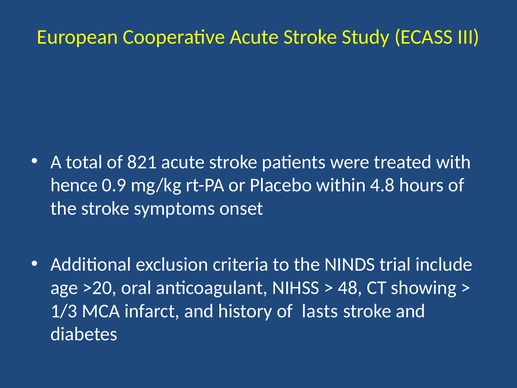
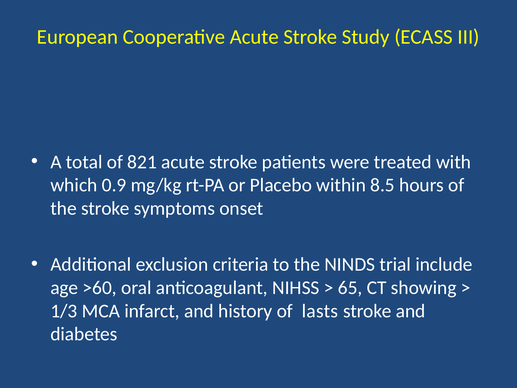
hence: hence -> which
4.8: 4.8 -> 8.5
>20: >20 -> >60
48: 48 -> 65
